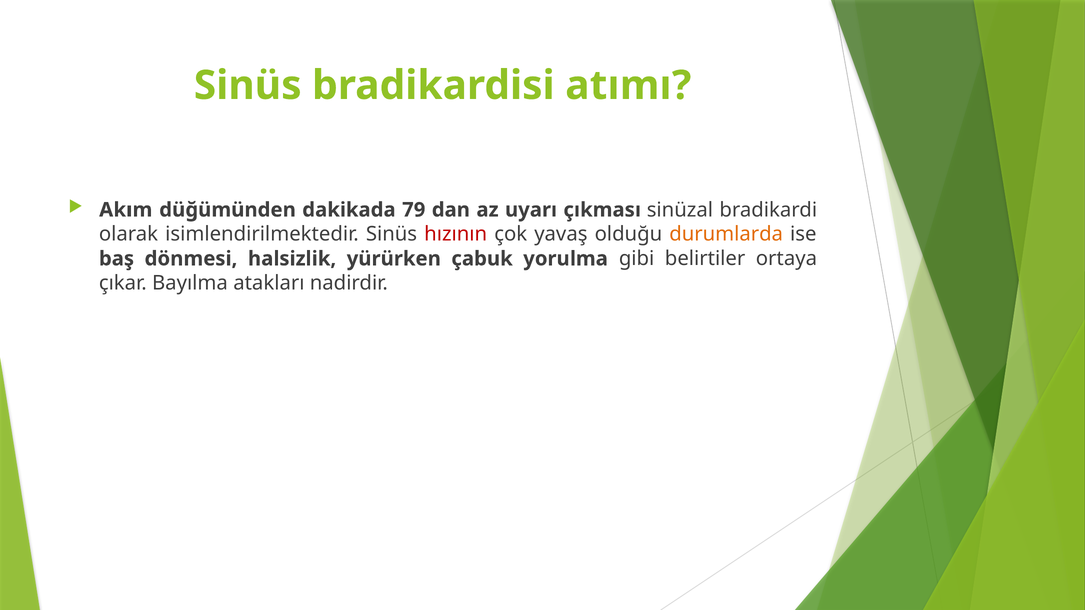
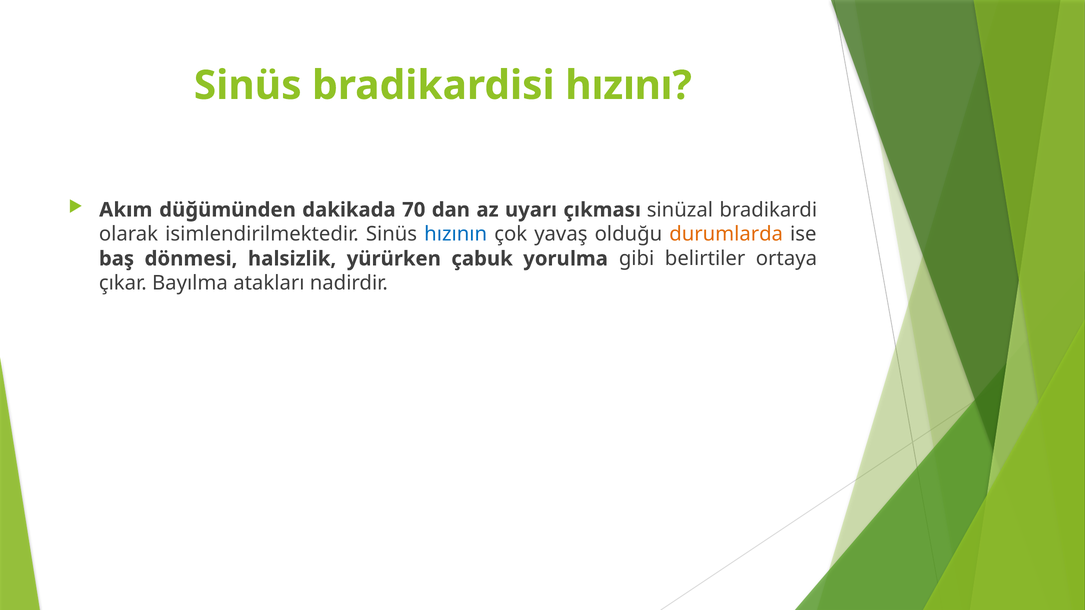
atımı: atımı -> hızını
79: 79 -> 70
hızının colour: red -> blue
